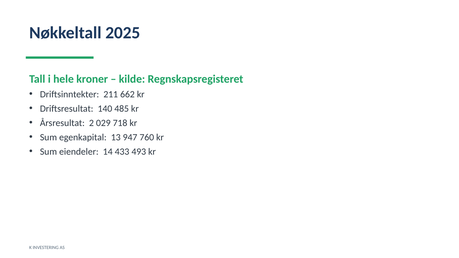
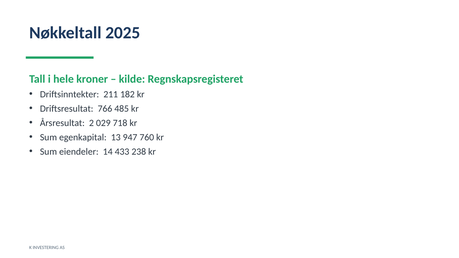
662: 662 -> 182
140: 140 -> 766
493: 493 -> 238
